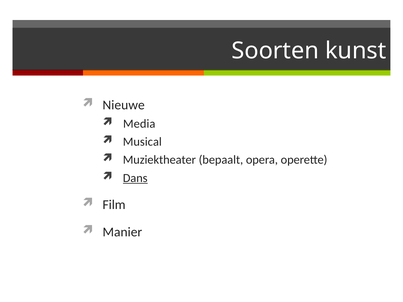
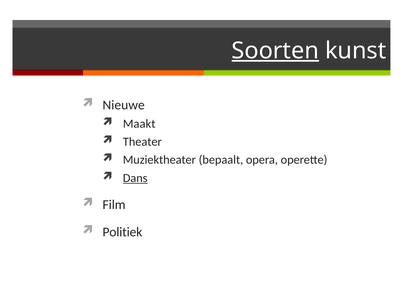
Soorten underline: none -> present
Media: Media -> Maakt
Musical: Musical -> Theater
Manier: Manier -> Politiek
